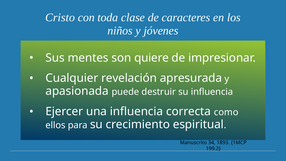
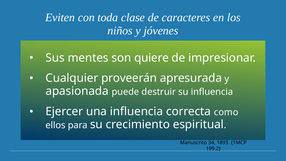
Cristo: Cristo -> Eviten
revelación: revelación -> proveerán
